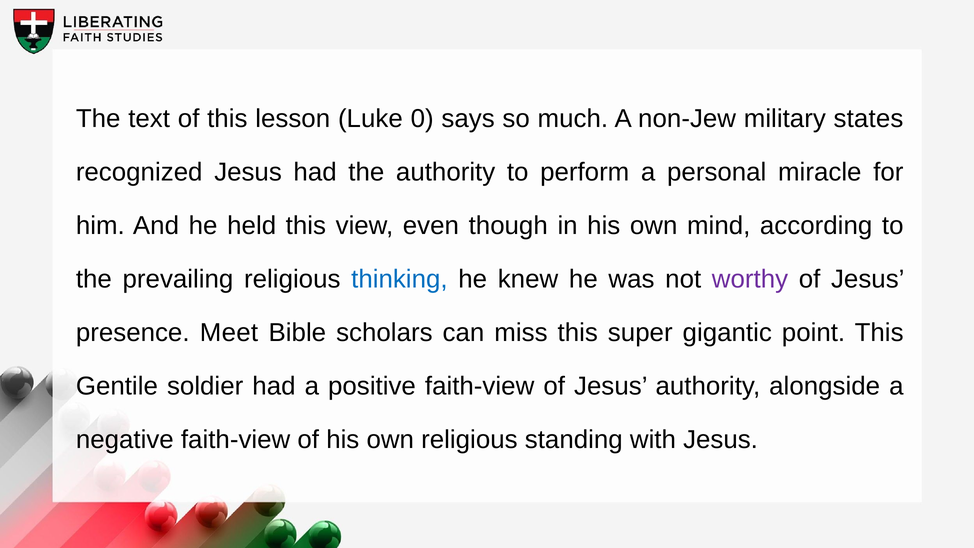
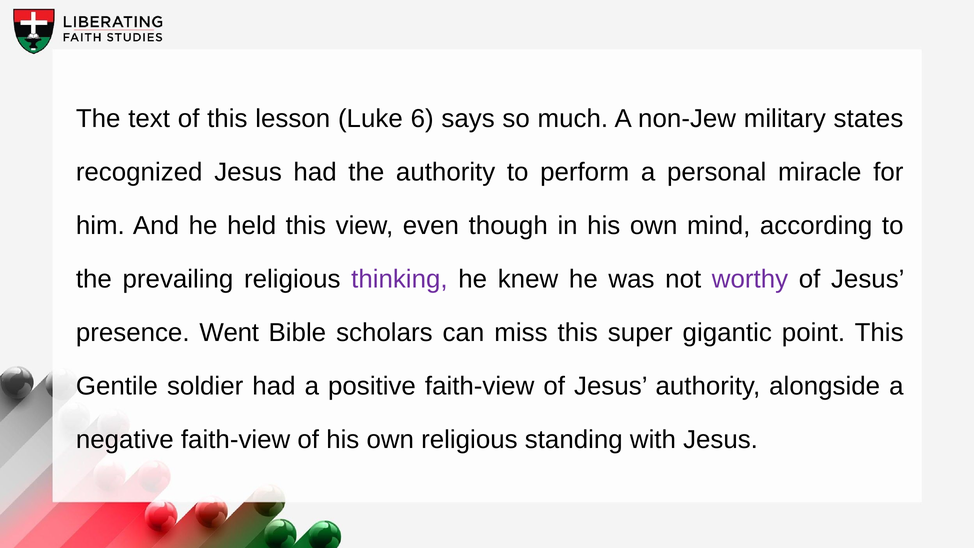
0: 0 -> 6
thinking colour: blue -> purple
Meet: Meet -> Went
